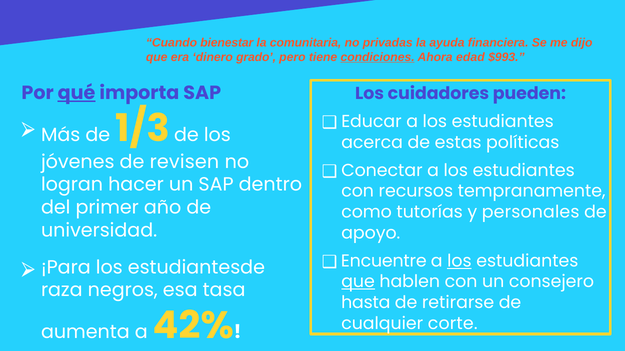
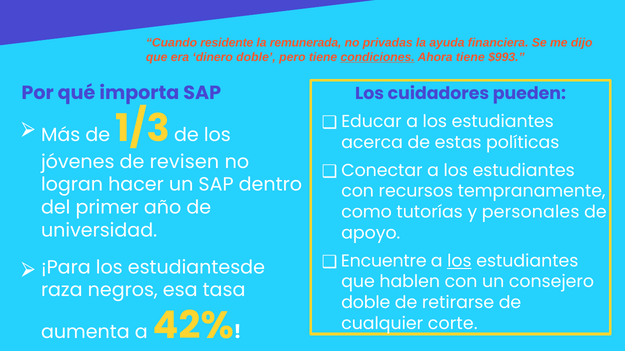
bienestar: bienestar -> residente
comunitaria: comunitaria -> remunerada
dinero grado: grado -> doble
Ahora edad: edad -> tiene
qué underline: present -> none
que at (358, 282) underline: present -> none
hasta at (366, 303): hasta -> doble
